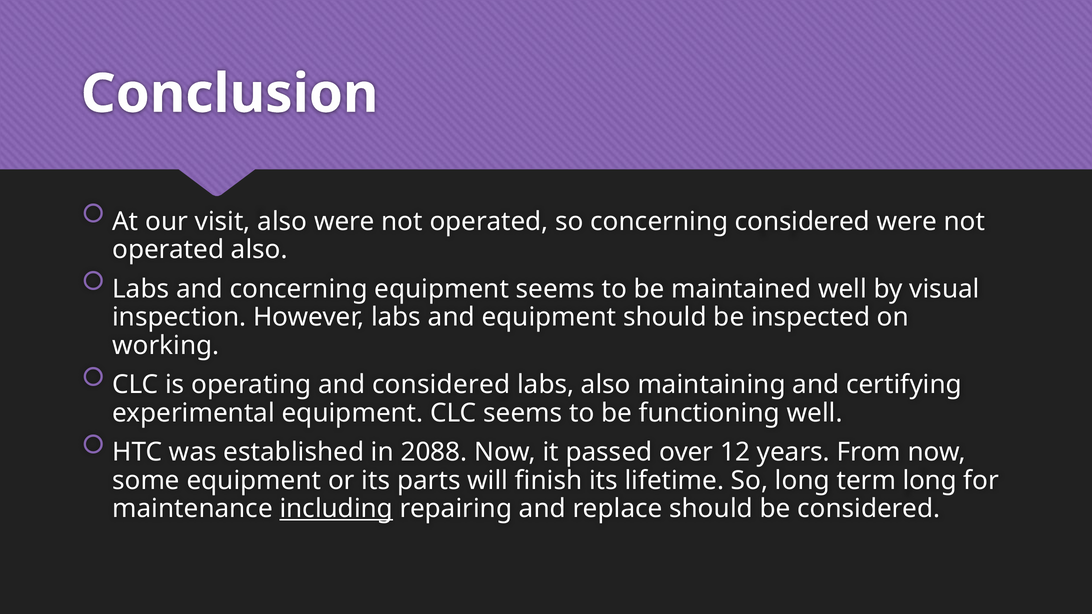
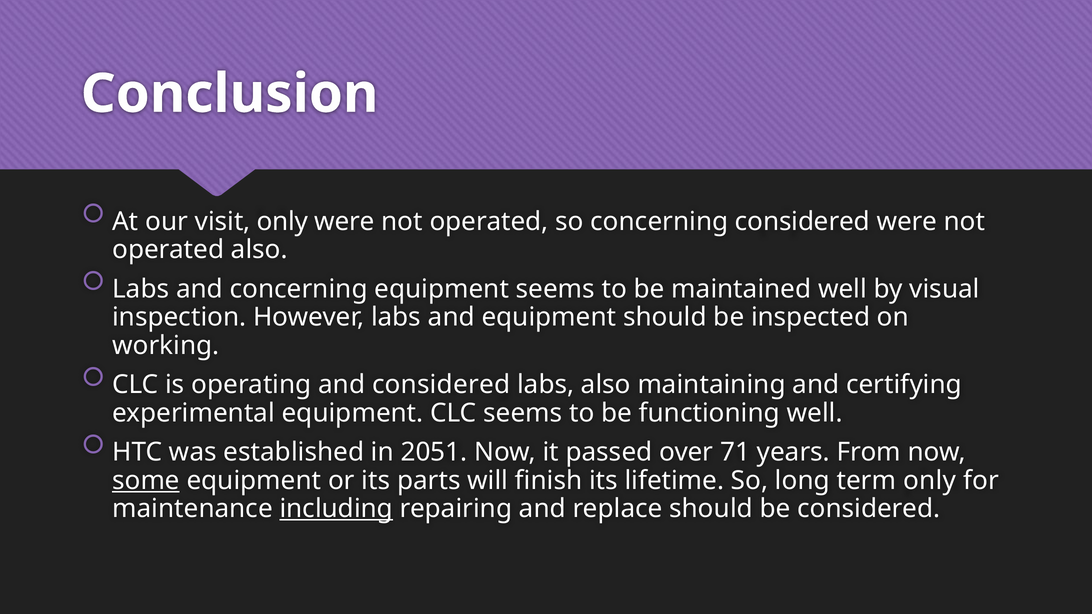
visit also: also -> only
2088: 2088 -> 2051
12: 12 -> 71
some underline: none -> present
term long: long -> only
